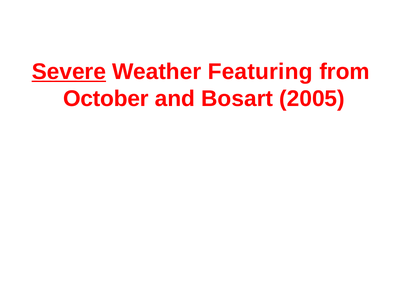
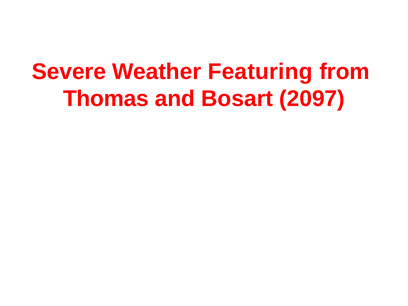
Severe underline: present -> none
October: October -> Thomas
2005: 2005 -> 2097
